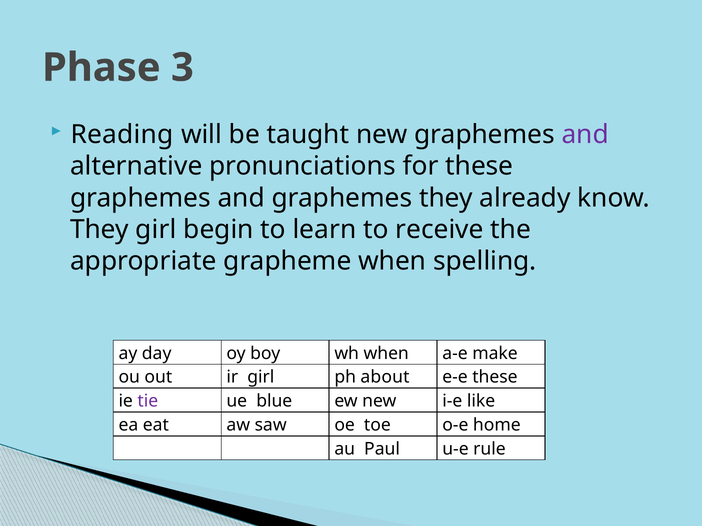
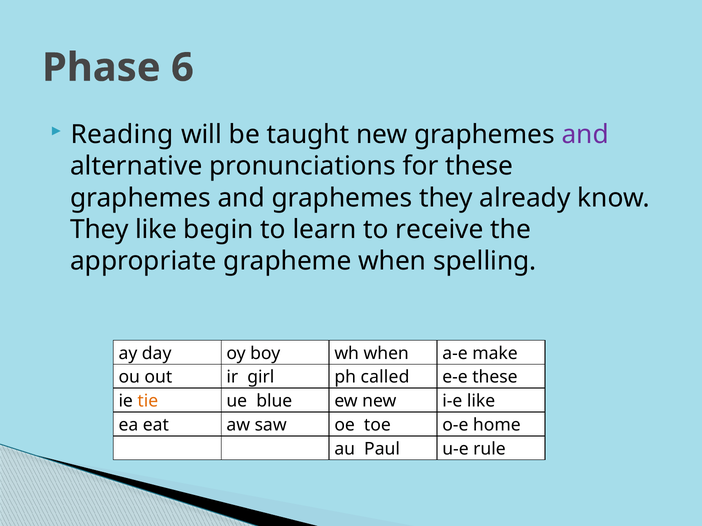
3: 3 -> 6
They girl: girl -> like
about: about -> called
tie colour: purple -> orange
